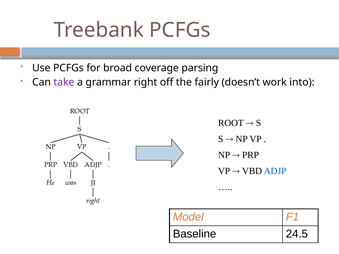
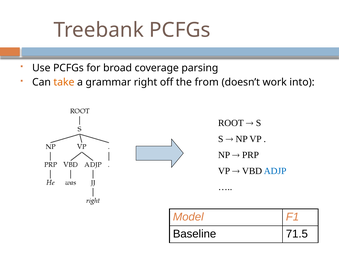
take colour: purple -> orange
fairly: fairly -> from
24.5: 24.5 -> 71.5
